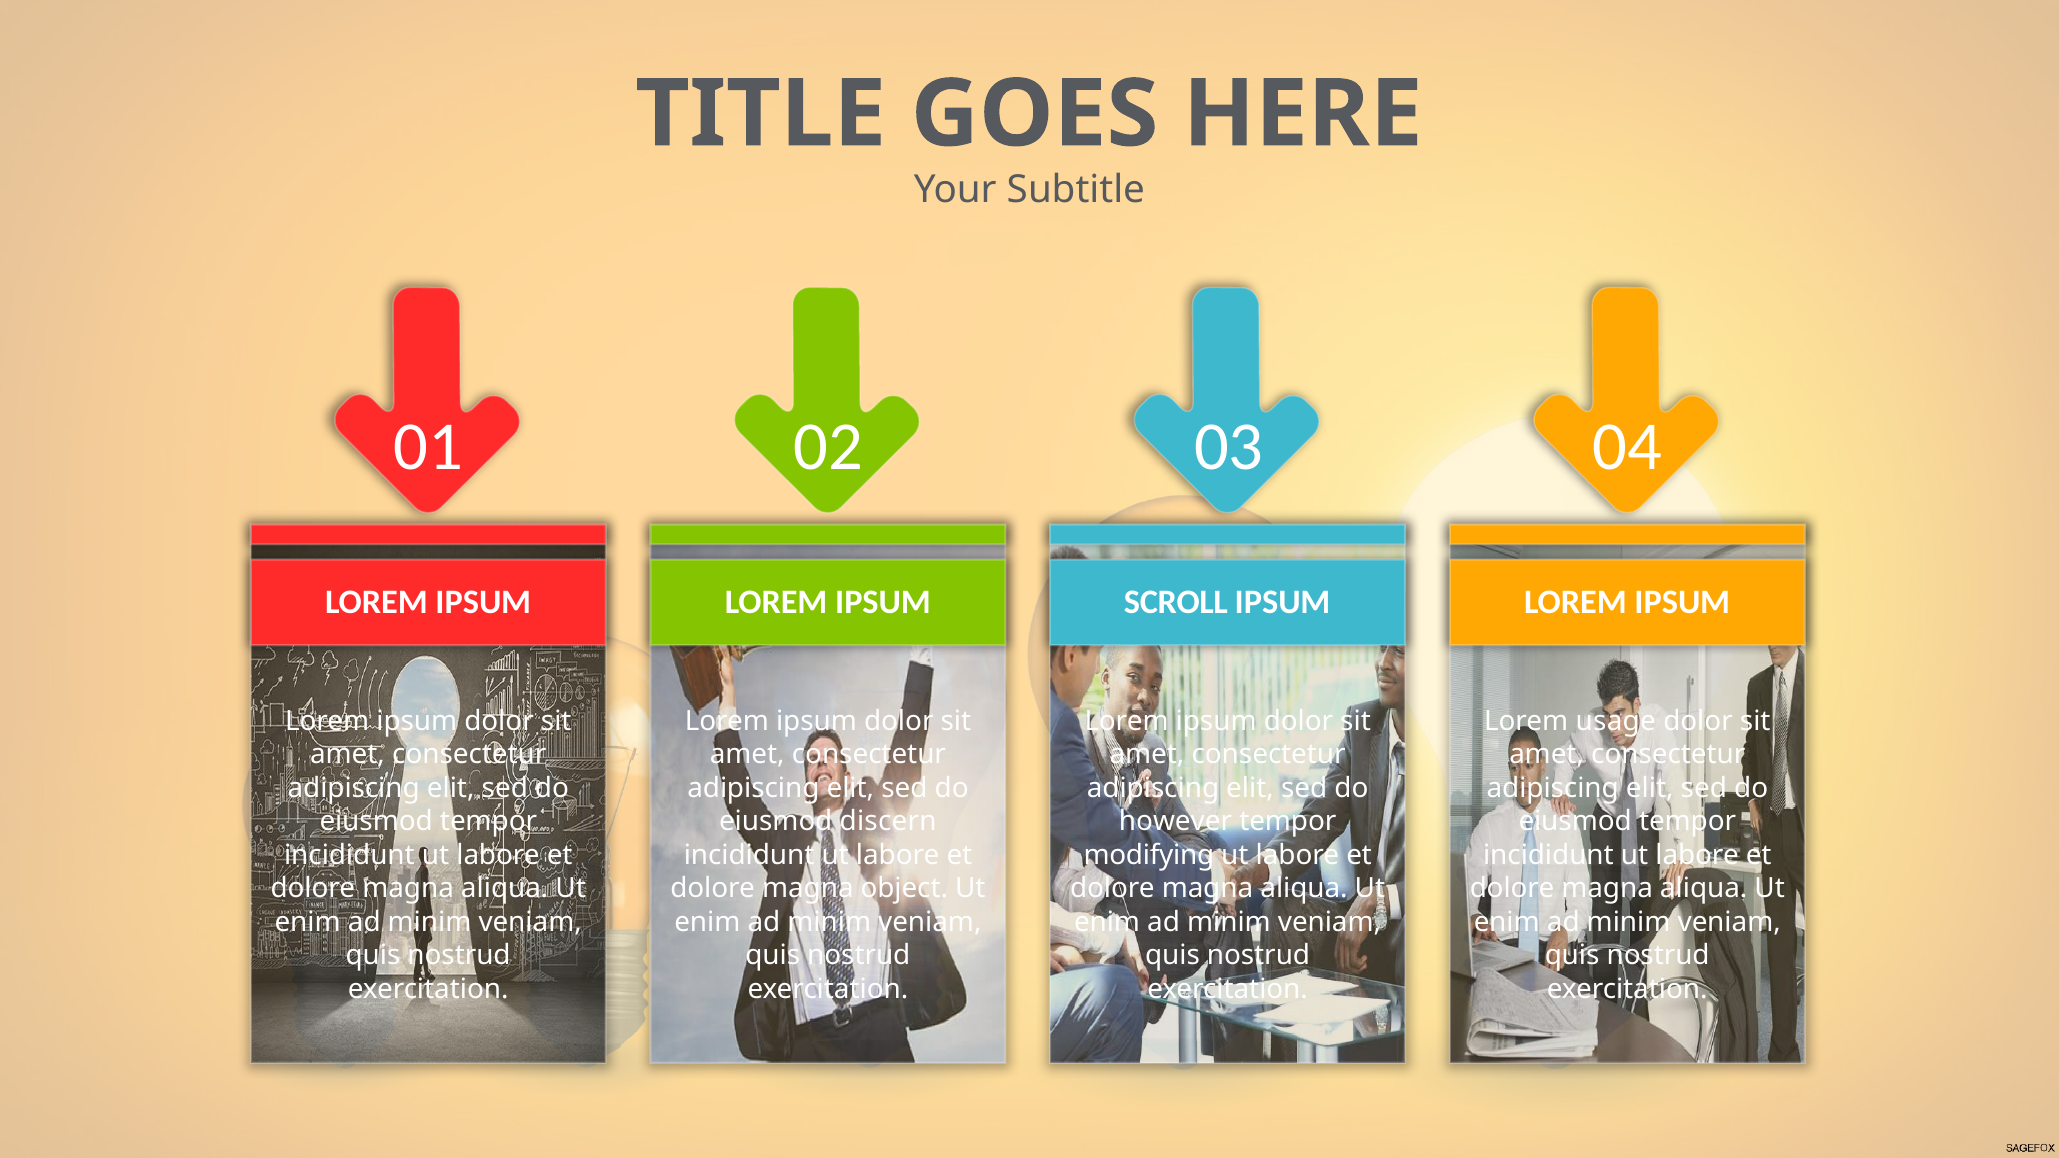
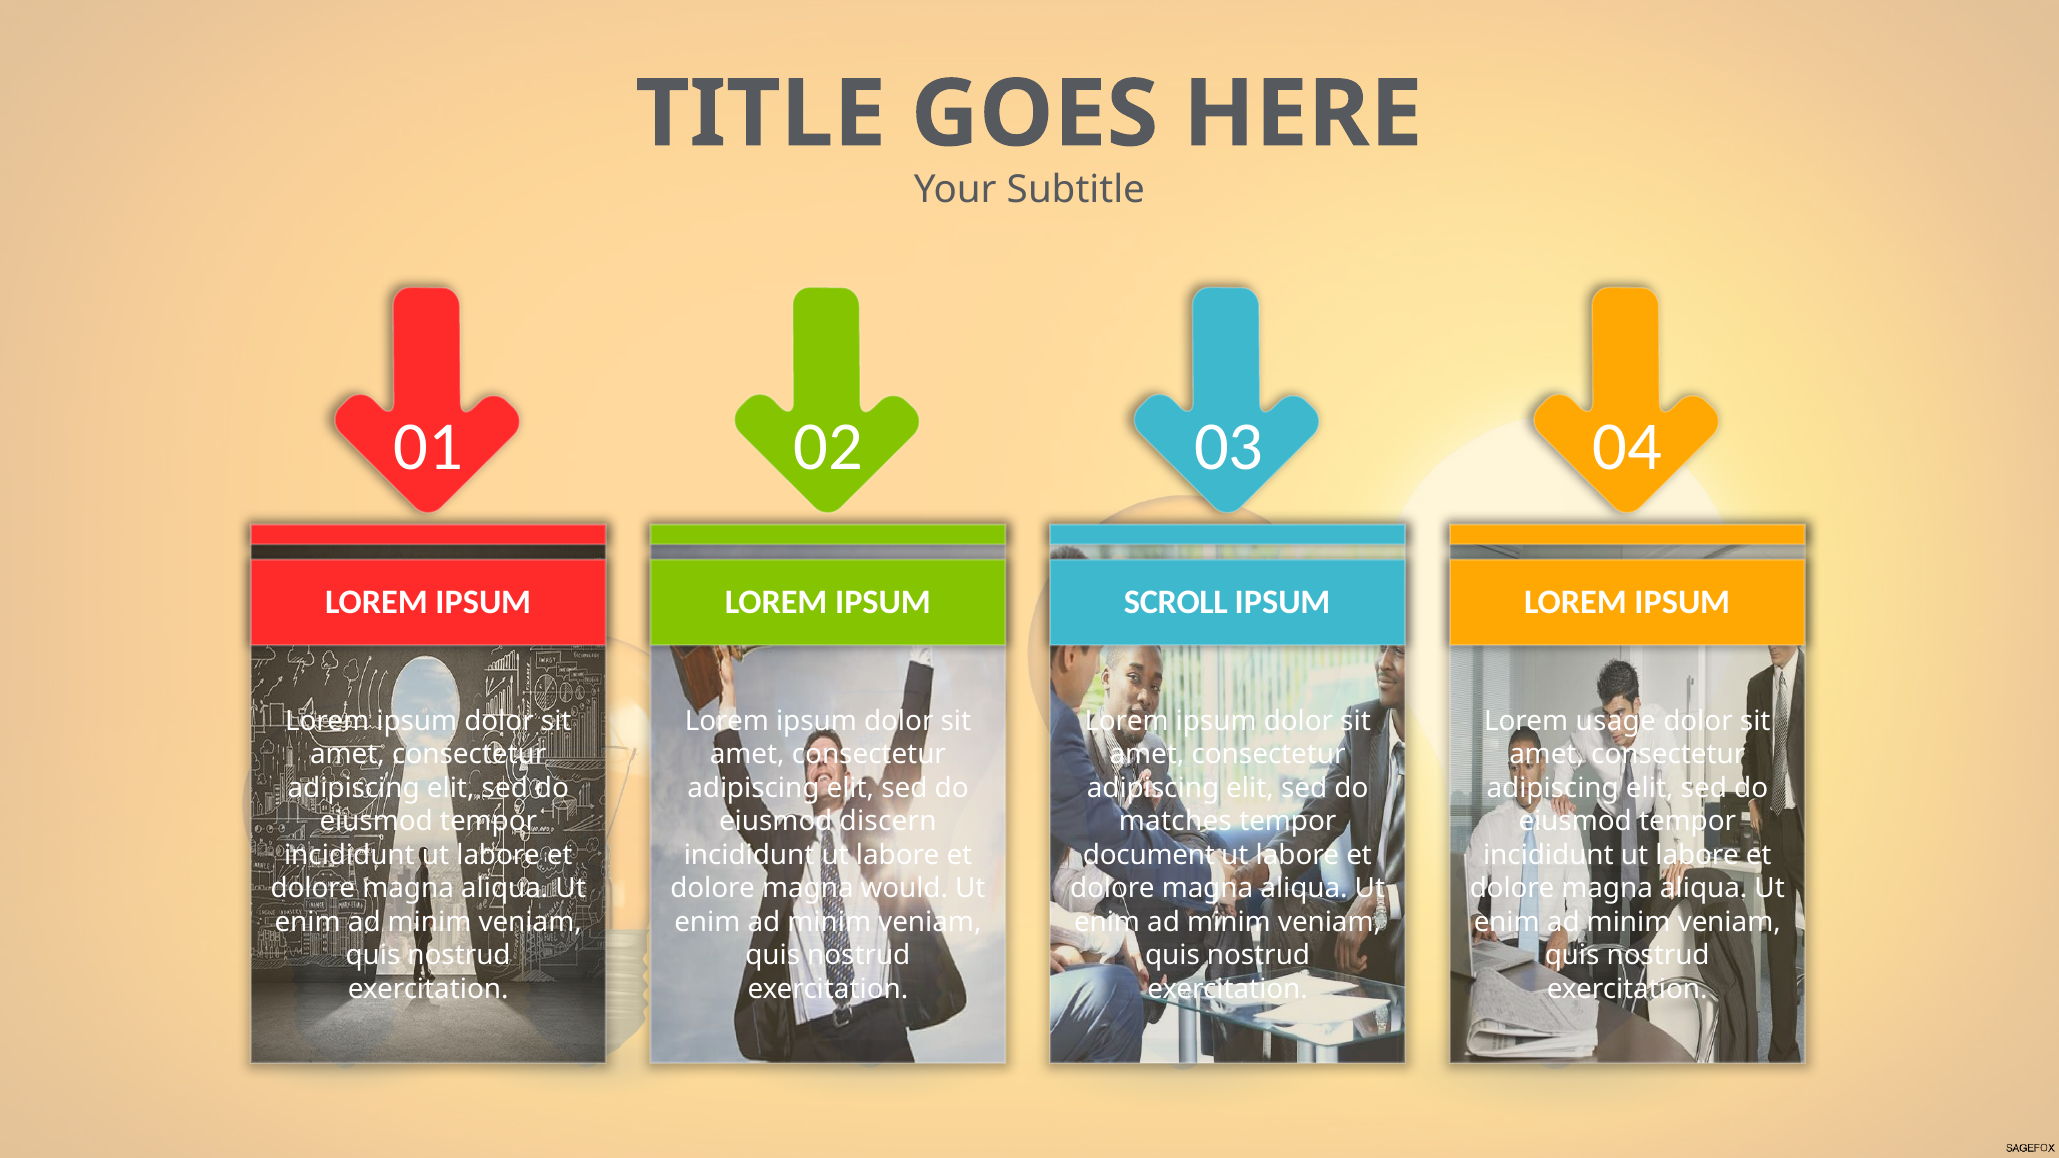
however: however -> matches
modifying: modifying -> document
object: object -> would
